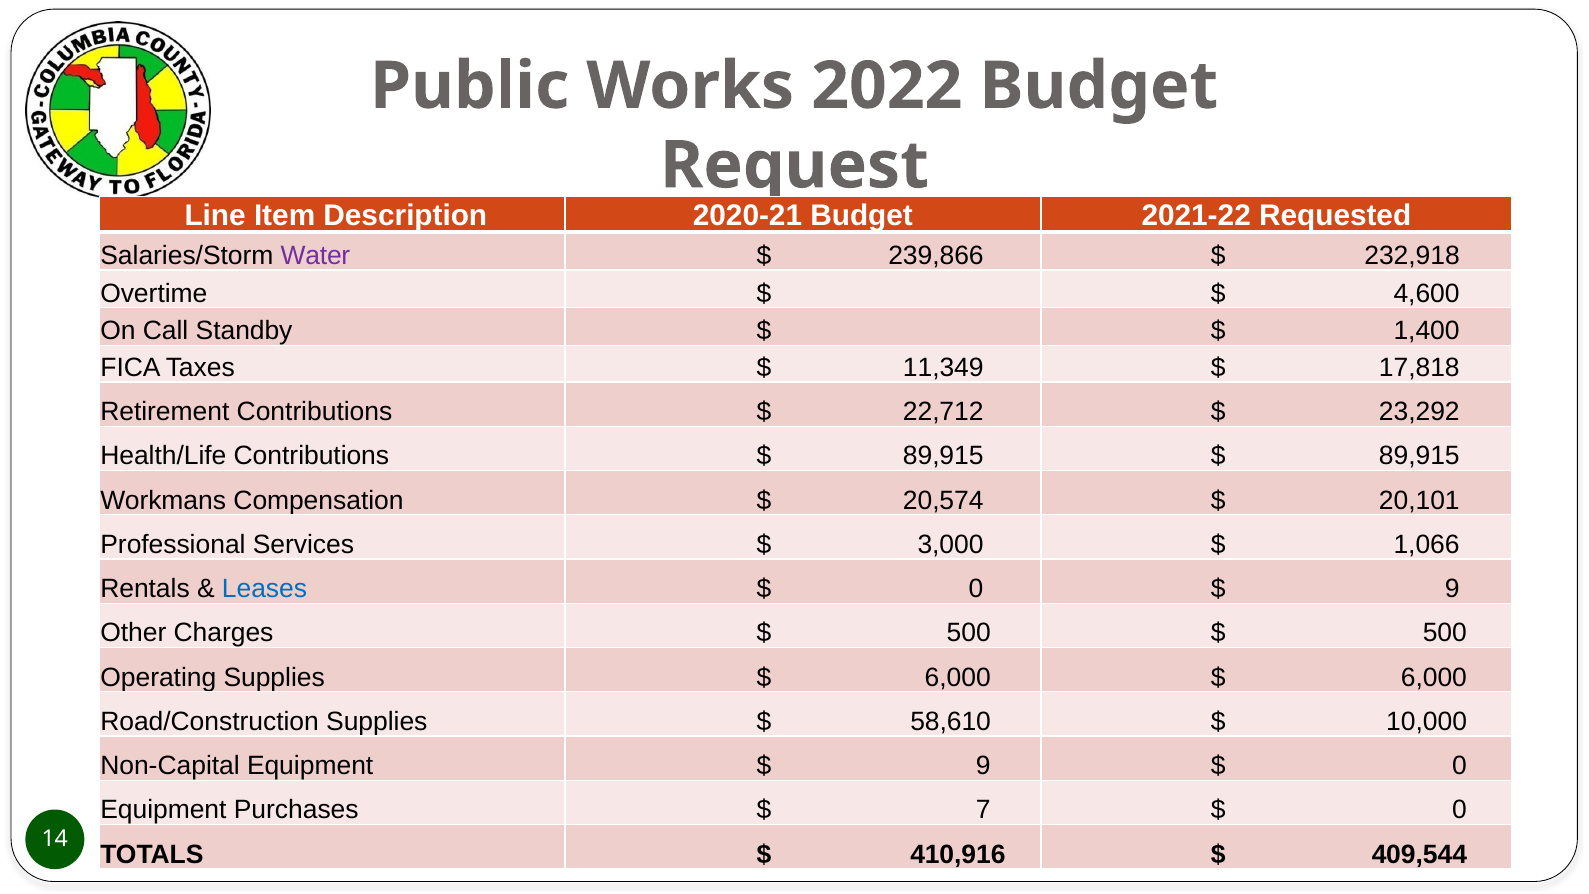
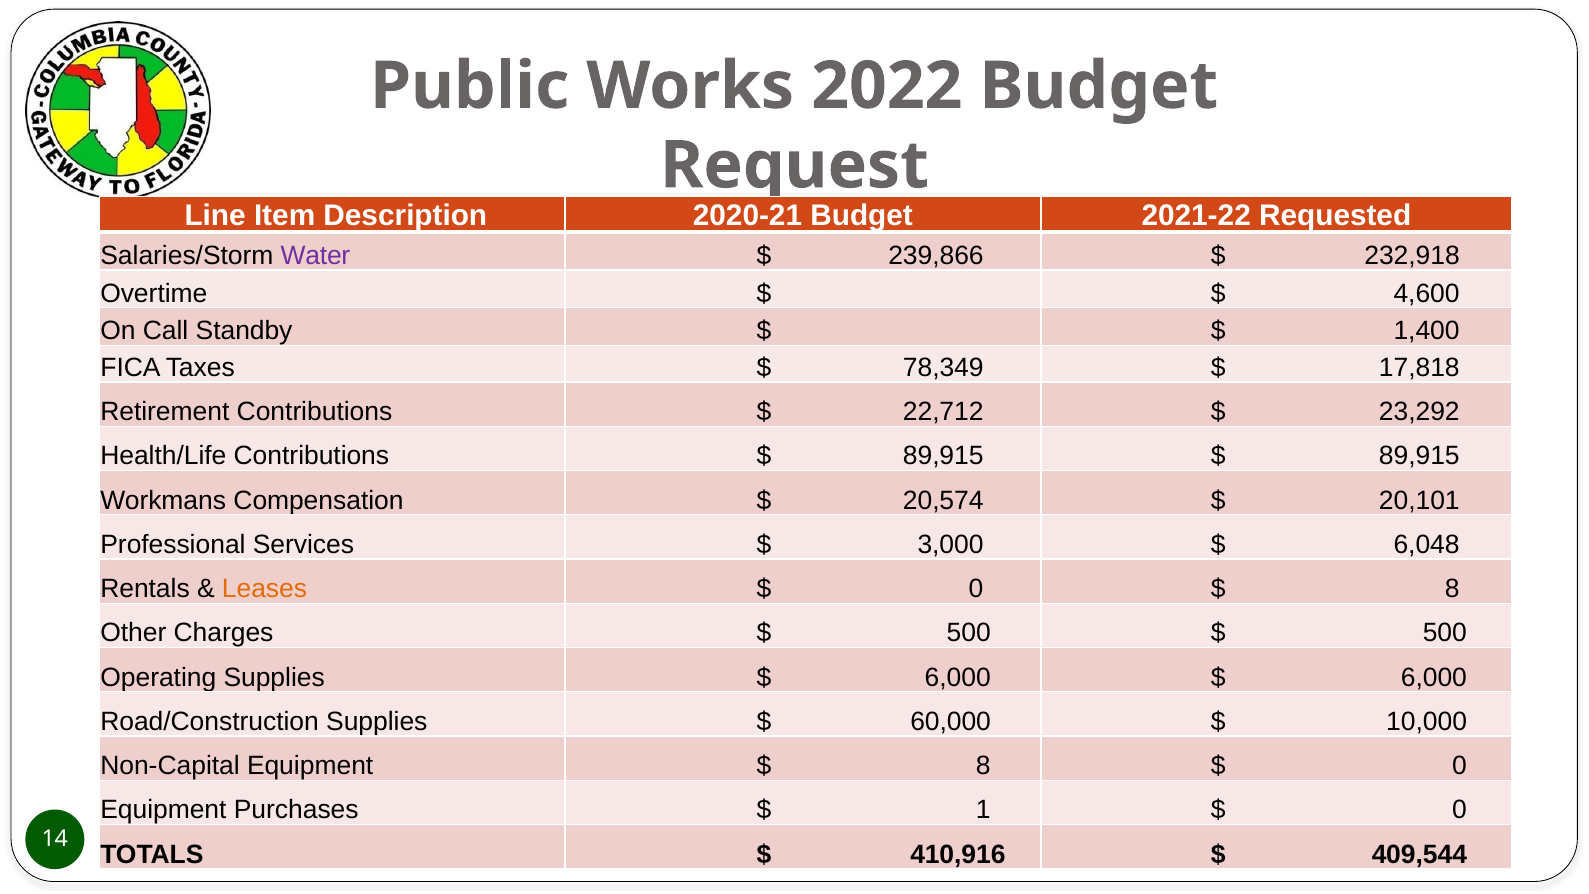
11,349: 11,349 -> 78,349
1,066: 1,066 -> 6,048
Leases colour: blue -> orange
9 at (1452, 589): 9 -> 8
58,610: 58,610 -> 60,000
9 at (983, 766): 9 -> 8
7: 7 -> 1
